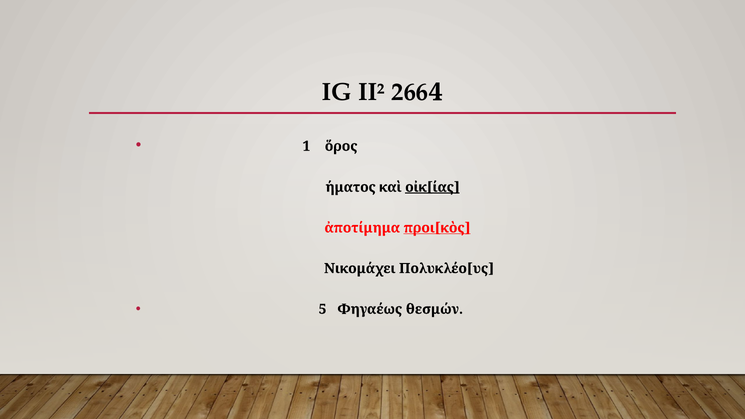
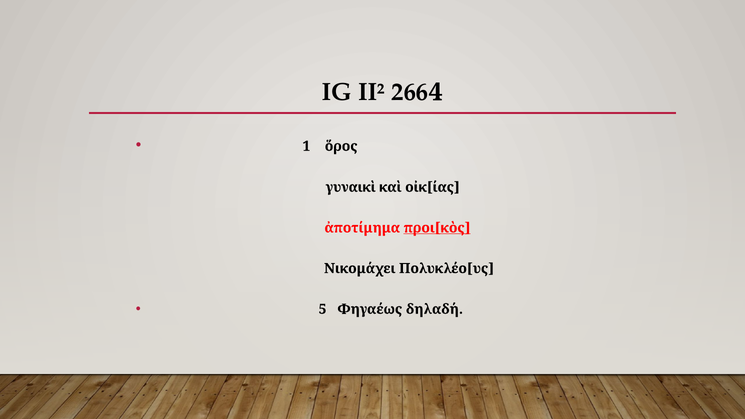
ήματος: ήματος -> γυναικὶ
οἰκ[ίας underline: present -> none
θεσμών: θεσμών -> δηλαδή
